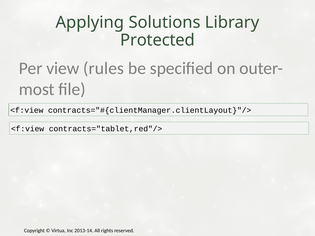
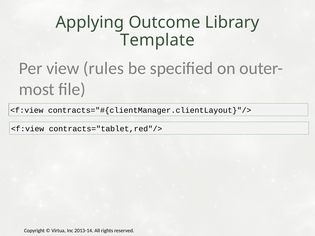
Solutions: Solutions -> Outcome
Protected: Protected -> Template
